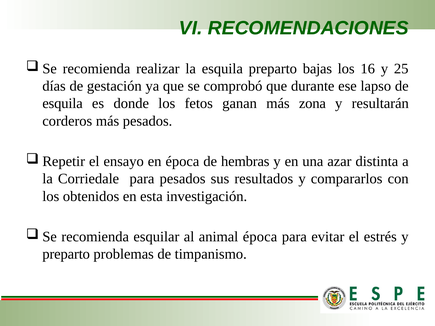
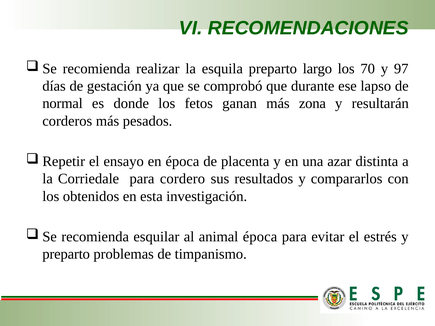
bajas: bajas -> largo
16: 16 -> 70
25: 25 -> 97
esquila at (63, 104): esquila -> normal
hembras: hembras -> placenta
para pesados: pesados -> cordero
